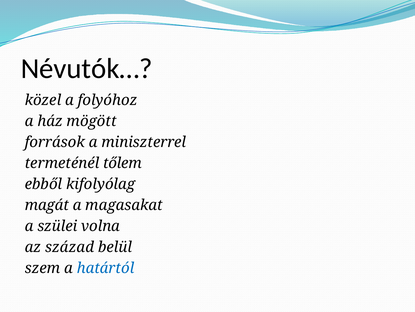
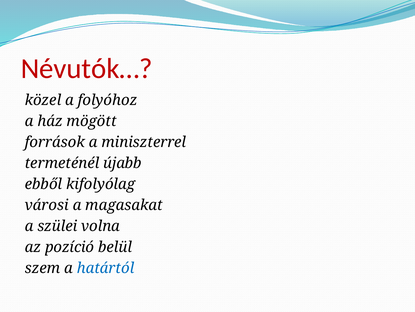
Névutók… colour: black -> red
tőlem: tőlem -> újabb
magát: magát -> városi
század: század -> pozíció
